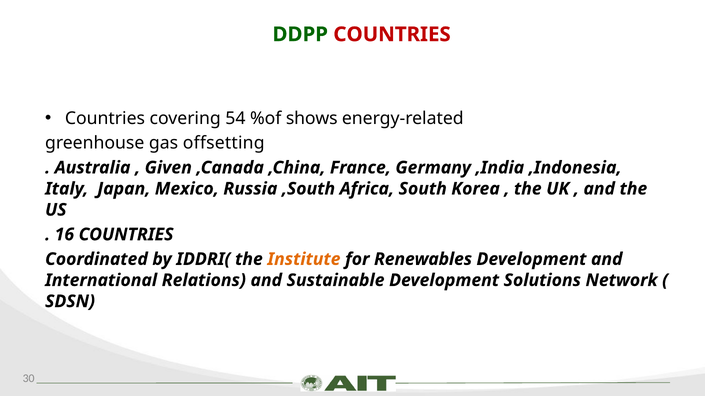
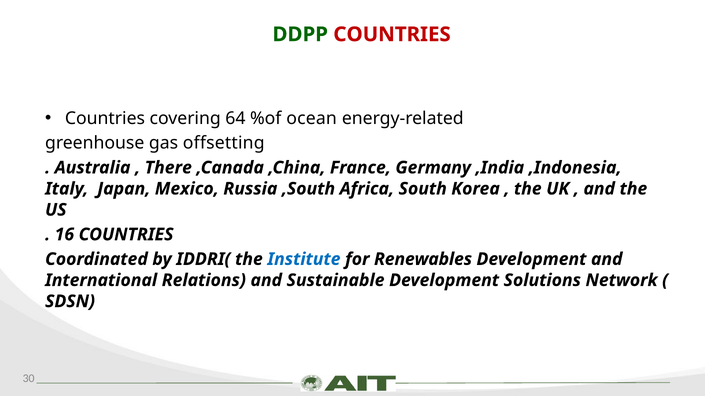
54: 54 -> 64
shows: shows -> ocean
Given: Given -> There
Institute colour: orange -> blue
